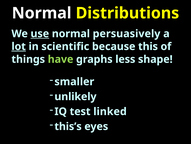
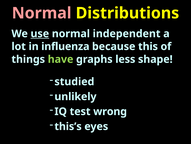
Normal at (42, 13) colour: white -> pink
persuasively: persuasively -> independent
lot underline: present -> none
scientific: scientific -> influenza
smaller: smaller -> studied
linked: linked -> wrong
